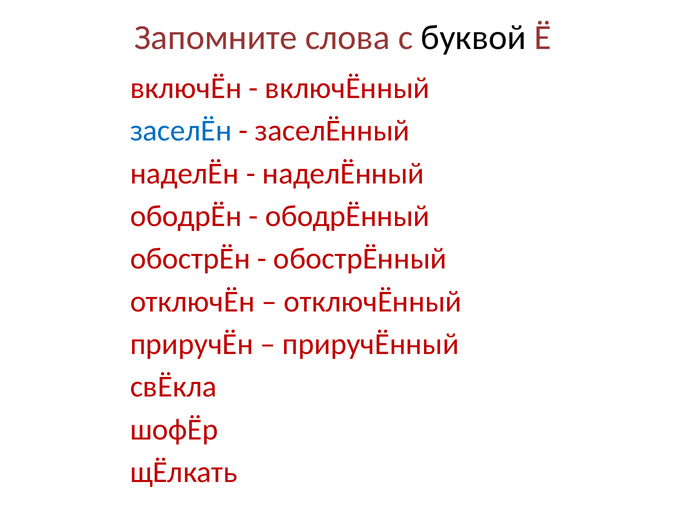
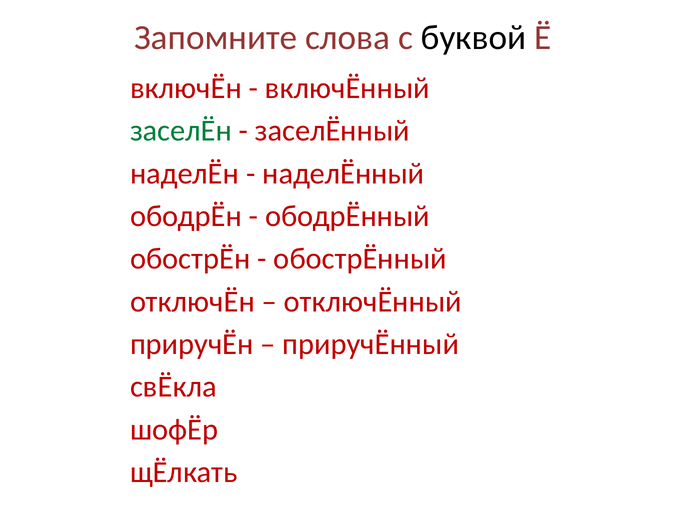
заселЁн colour: blue -> green
